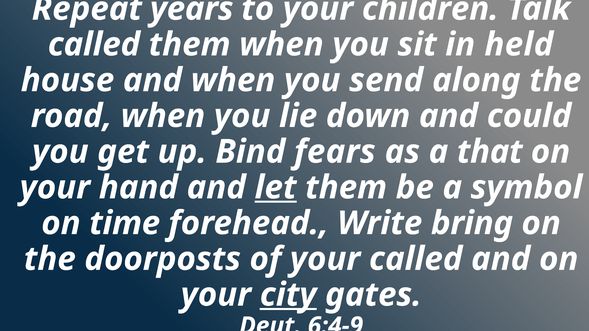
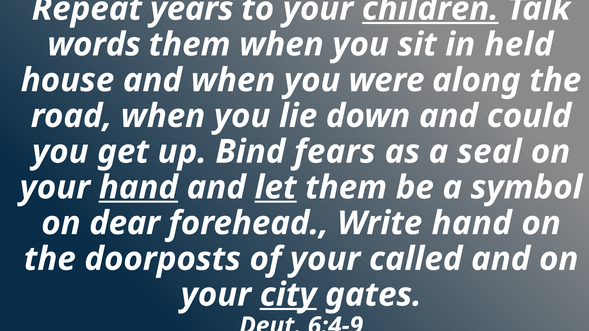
children underline: none -> present
called at (94, 45): called -> words
send: send -> were
that: that -> seal
hand at (138, 188) underline: none -> present
time: time -> dear
Write bring: bring -> hand
